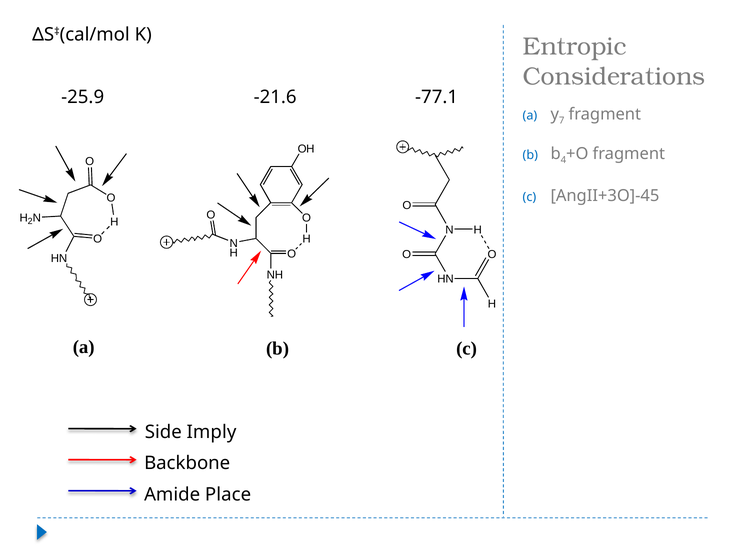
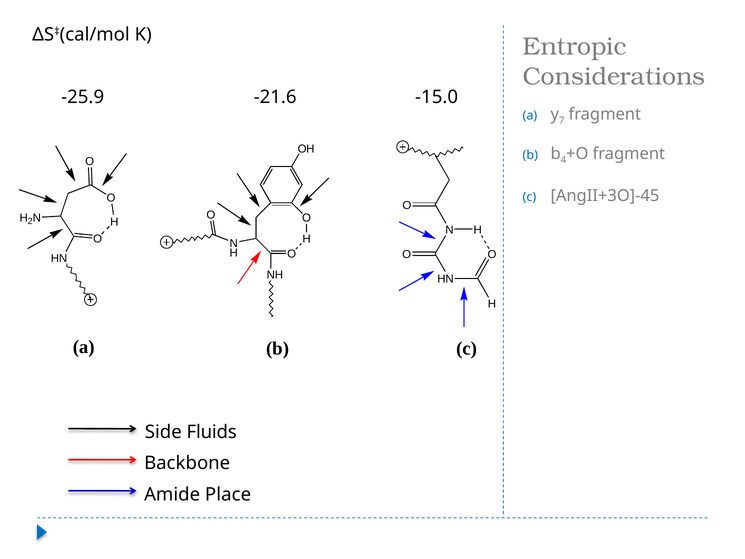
-77.1: -77.1 -> -15.0
Imply: Imply -> Fluids
